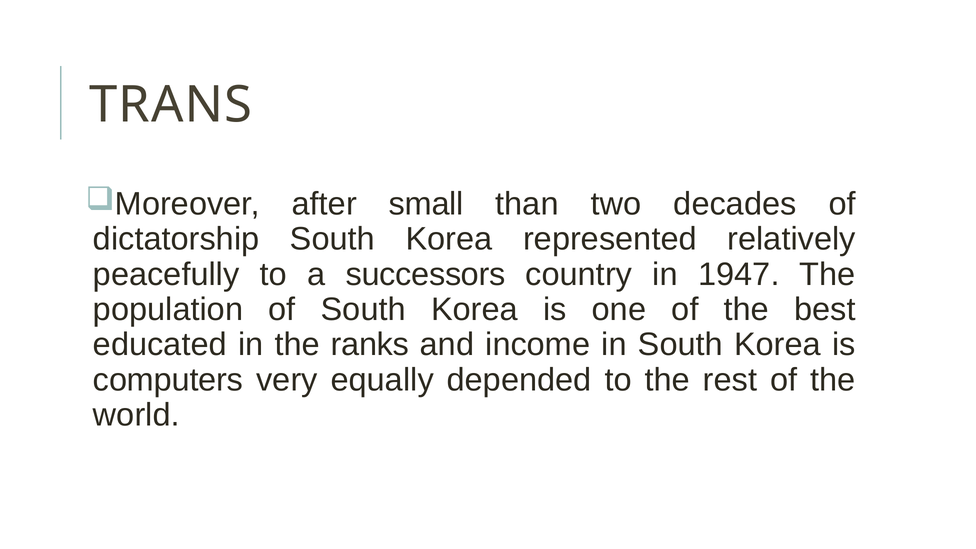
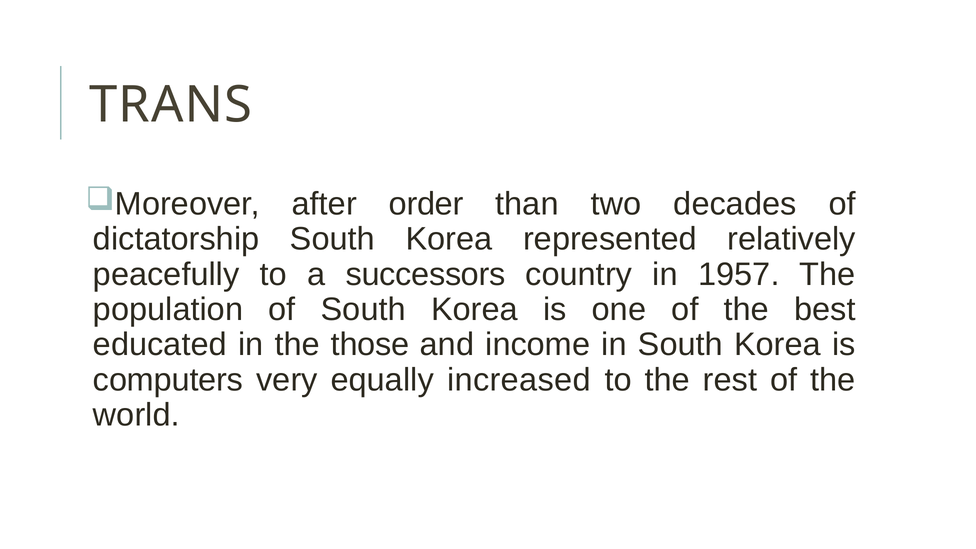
small: small -> order
1947: 1947 -> 1957
ranks: ranks -> those
depended: depended -> increased
